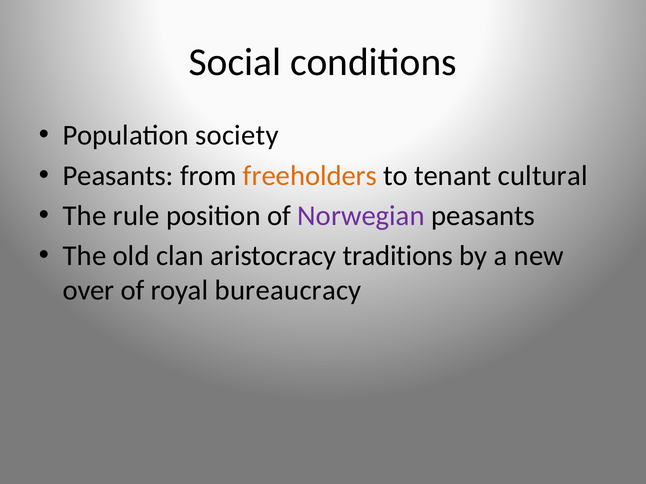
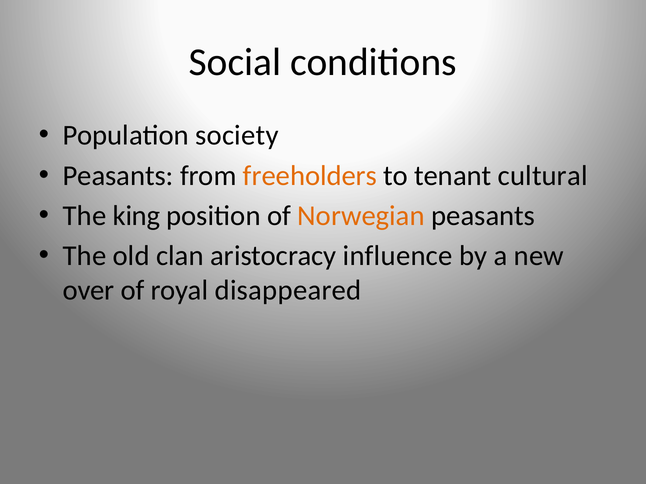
rule: rule -> king
Norwegian colour: purple -> orange
traditions: traditions -> influence
bureaucracy: bureaucracy -> disappeared
